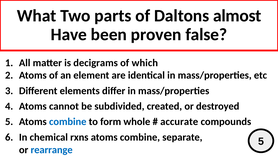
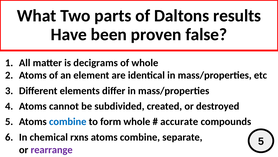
almost: almost -> results
of which: which -> whole
rearrange colour: blue -> purple
